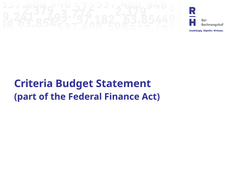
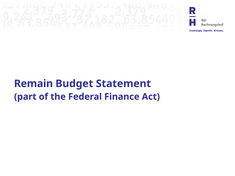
Criteria: Criteria -> Remain
